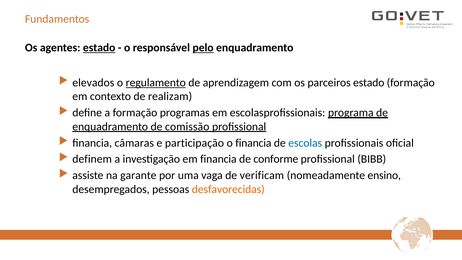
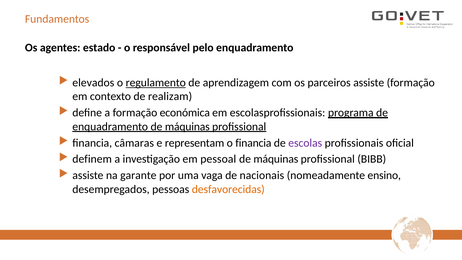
estado at (99, 48) underline: present -> none
pelo underline: present -> none
parceiros estado: estado -> assiste
programas: programas -> económica
enquadramento de comissão: comissão -> máquinas
participação: participação -> representam
escolas colour: blue -> purple
em financia: financia -> pessoal
conforme at (276, 159): conforme -> máquinas
verificam: verificam -> nacionais
